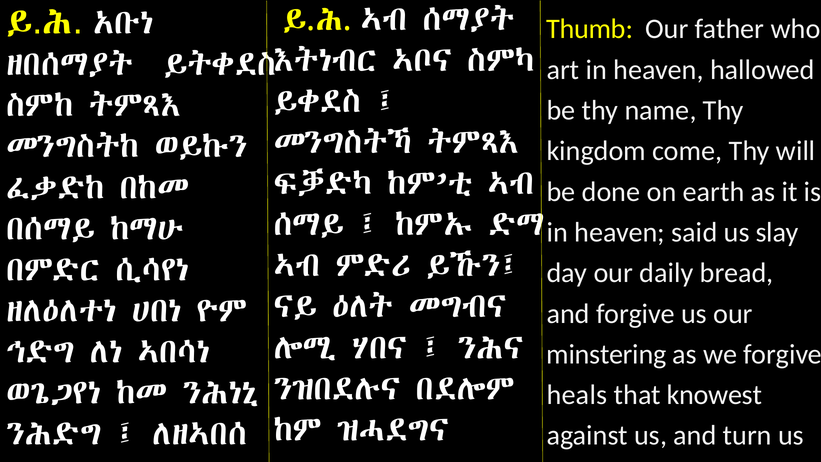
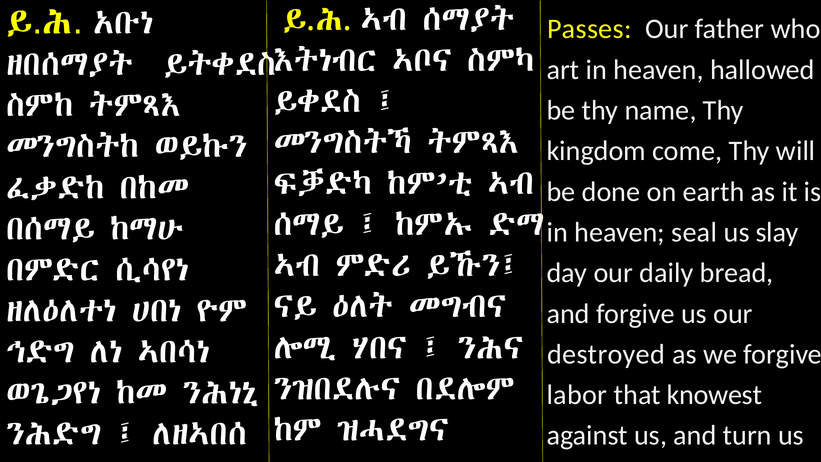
Thumb: Thumb -> Passes
said: said -> seal
minstering: minstering -> destroyed
heals: heals -> labor
